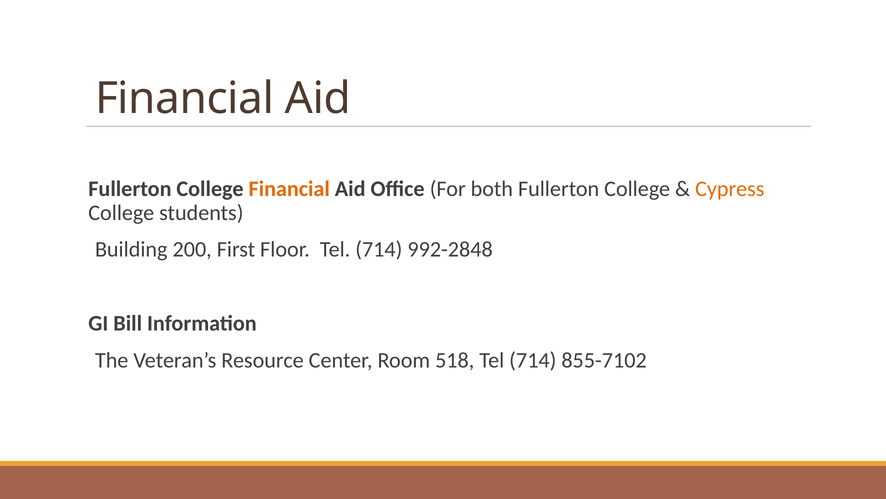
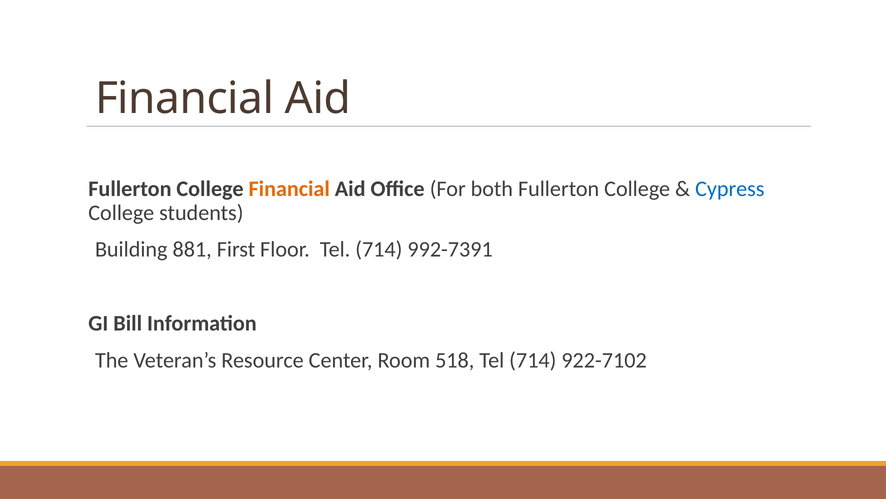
Cypress colour: orange -> blue
200: 200 -> 881
992-2848: 992-2848 -> 992-7391
855-7102: 855-7102 -> 922-7102
